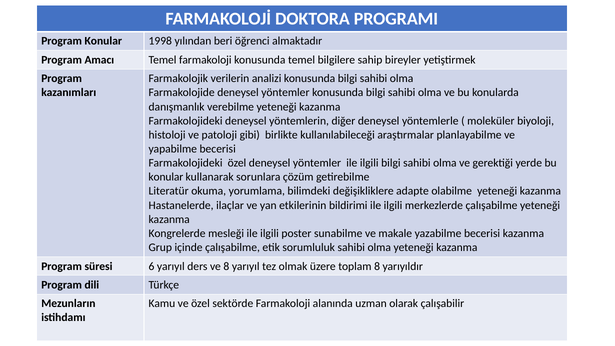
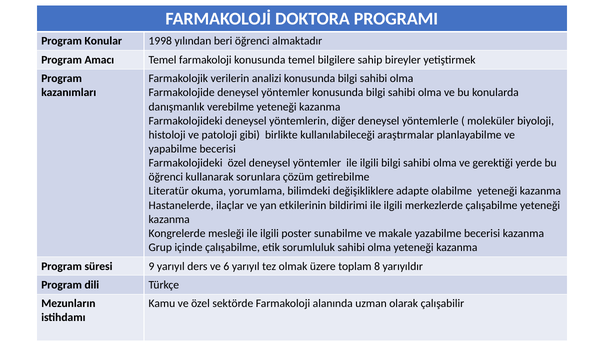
konular at (166, 177): konular -> öğrenci
6: 6 -> 9
ve 8: 8 -> 6
